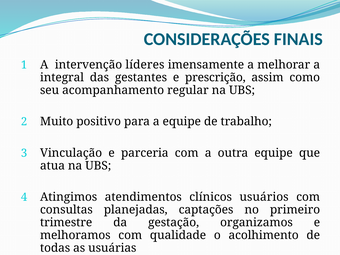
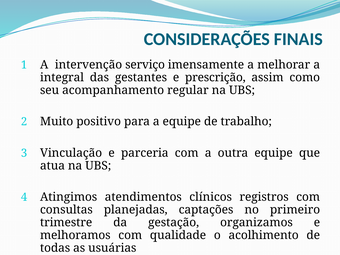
líderes: líderes -> serviço
usuários: usuários -> registros
